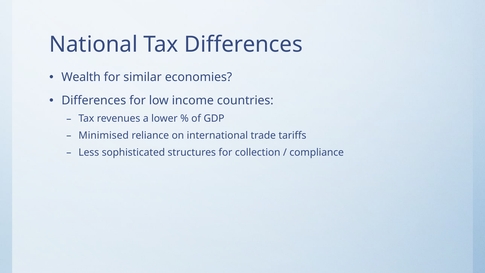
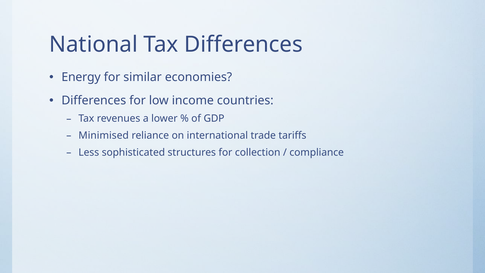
Wealth: Wealth -> Energy
